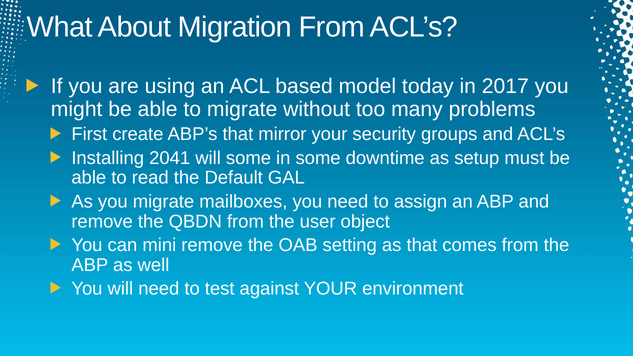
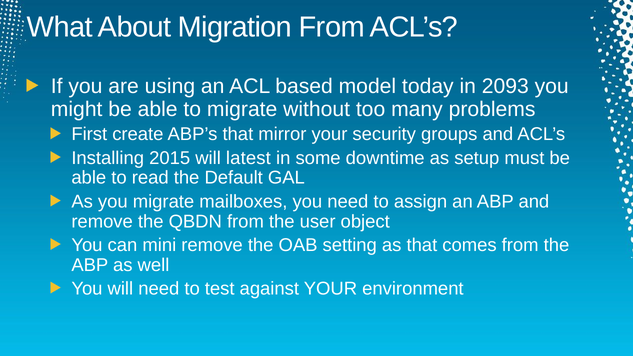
2017: 2017 -> 2093
2041: 2041 -> 2015
will some: some -> latest
